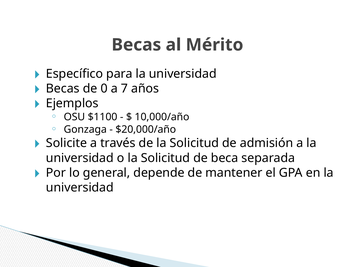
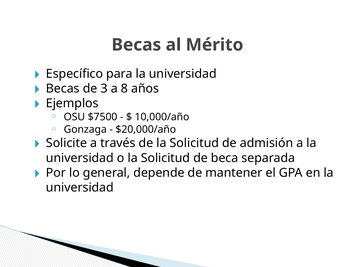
0: 0 -> 3
7: 7 -> 8
$1100: $1100 -> $7500
